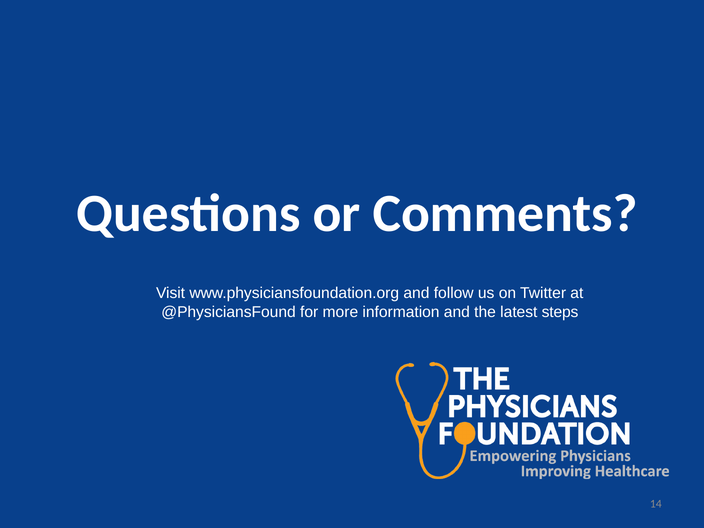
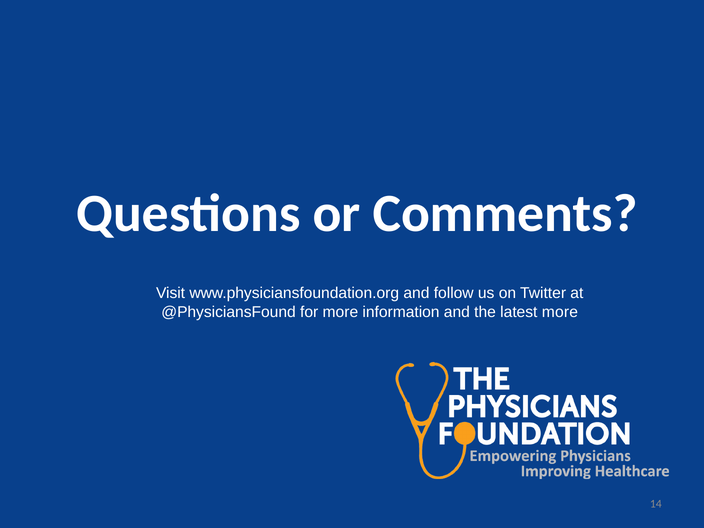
latest steps: steps -> more
